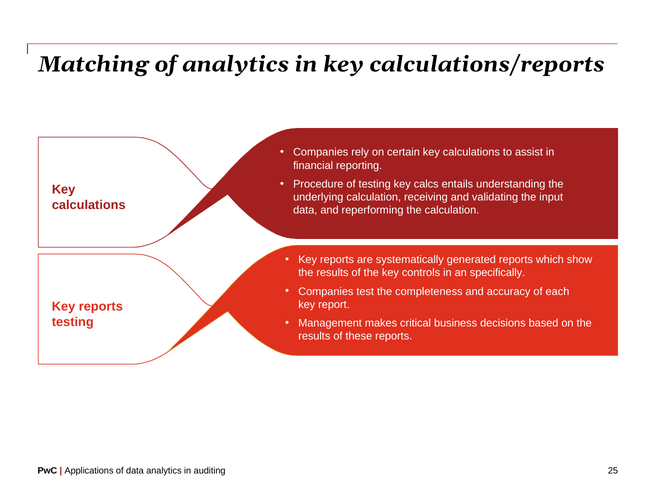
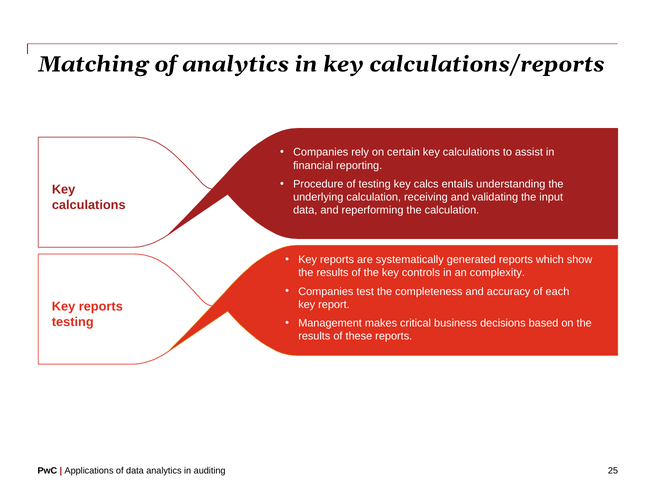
specifically: specifically -> complexity
